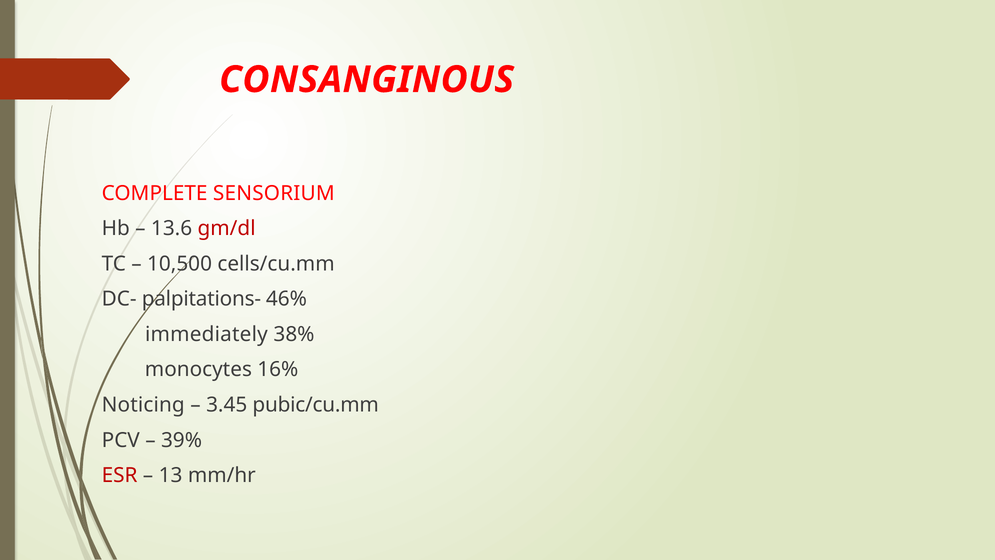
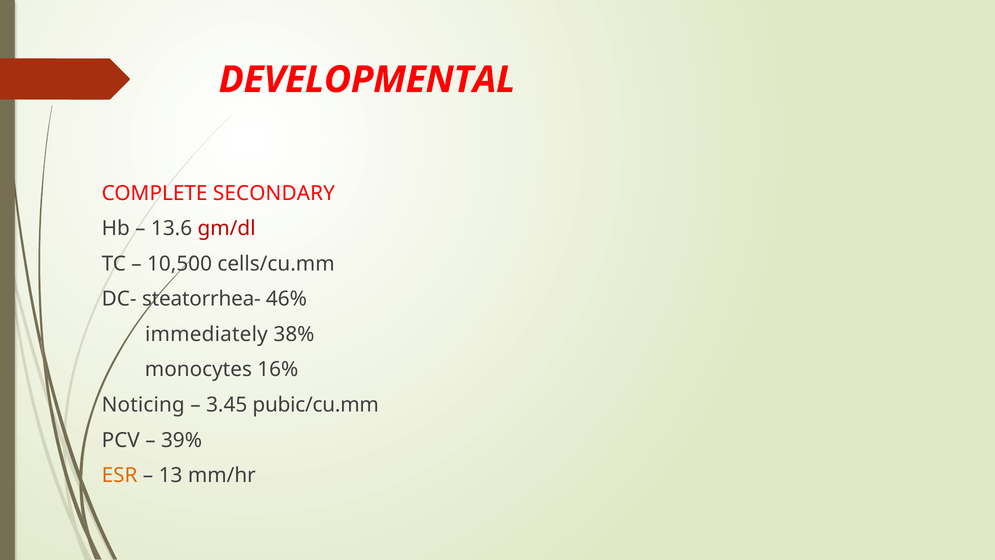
CONSANGINOUS: CONSANGINOUS -> DEVELOPMENTAL
SENSORIUM: SENSORIUM -> SECONDARY
palpitations-: palpitations- -> steatorrhea-
ESR colour: red -> orange
